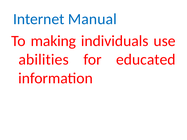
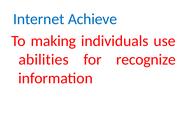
Manual: Manual -> Achieve
educated: educated -> recognize
